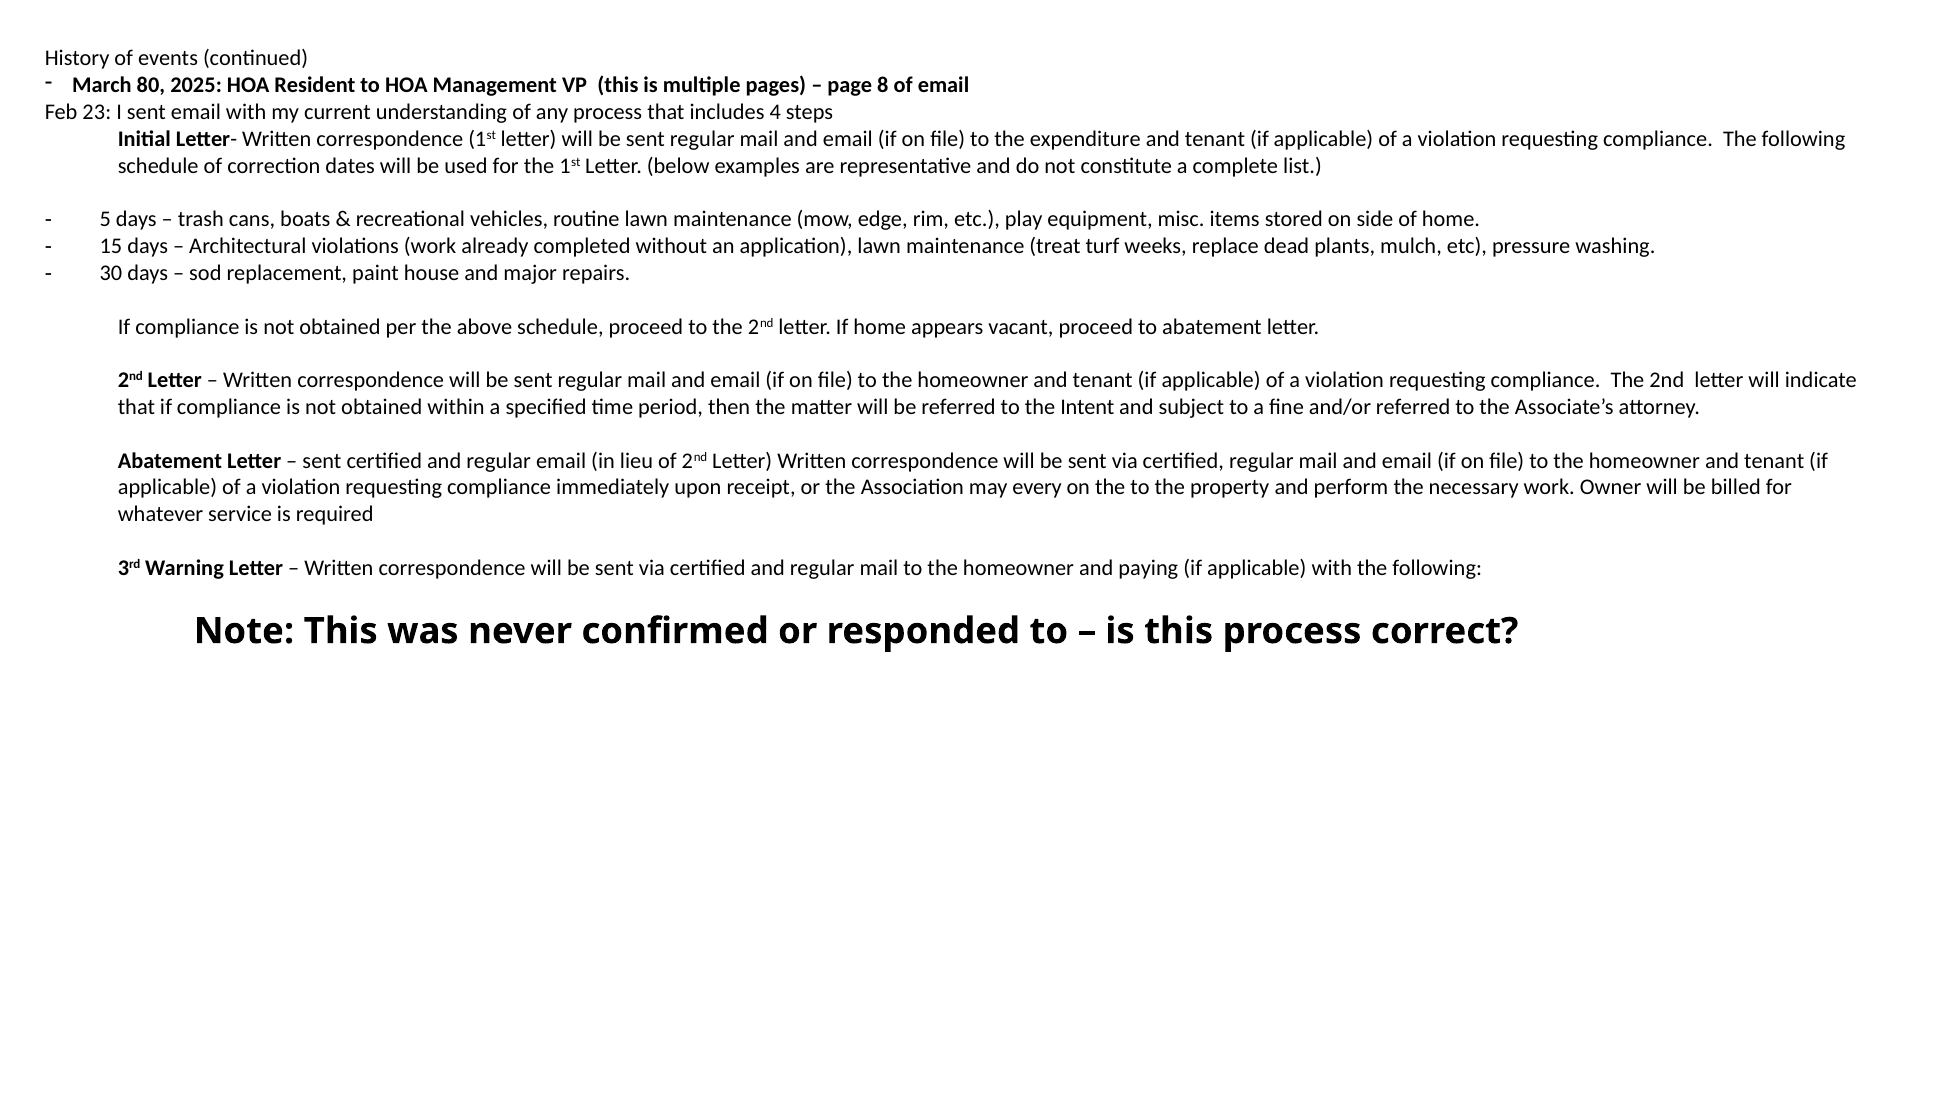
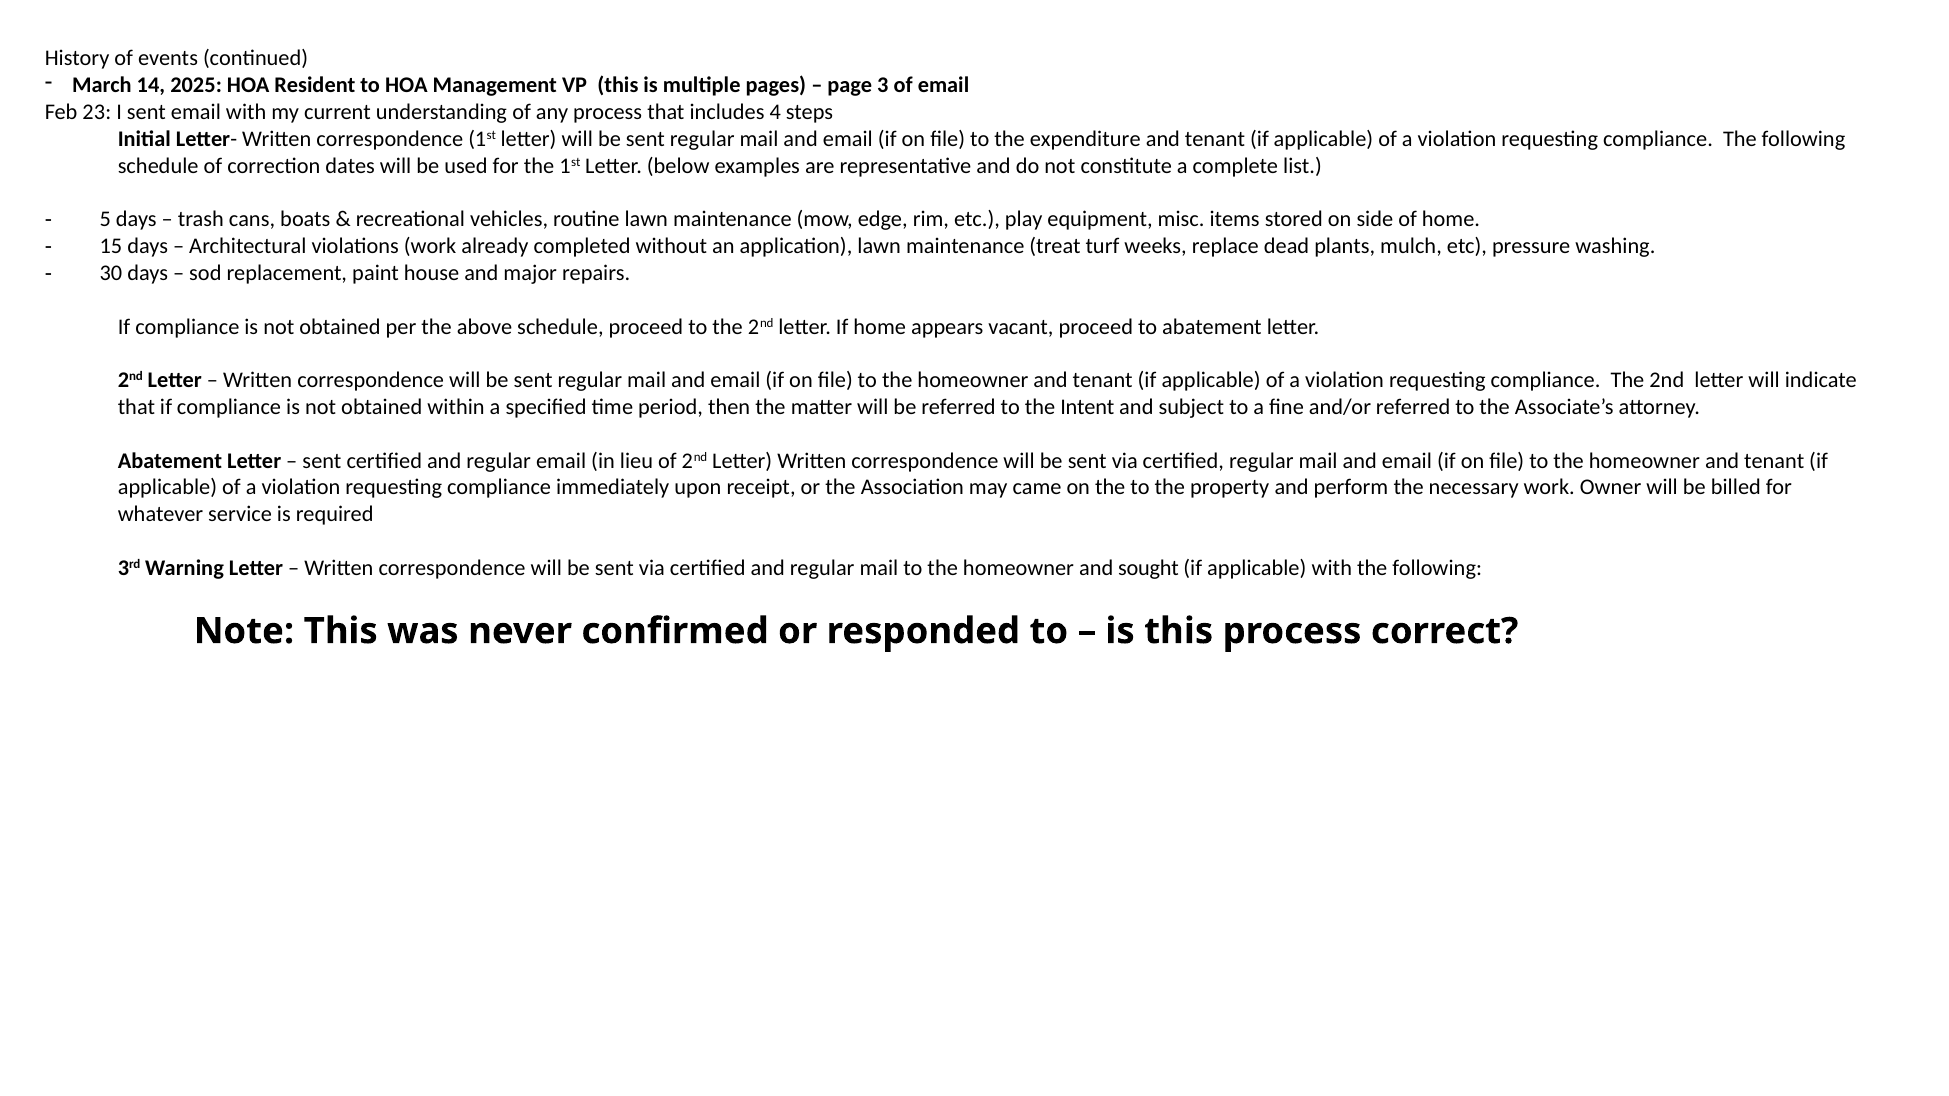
80: 80 -> 14
8: 8 -> 3
every: every -> came
paying: paying -> sought
